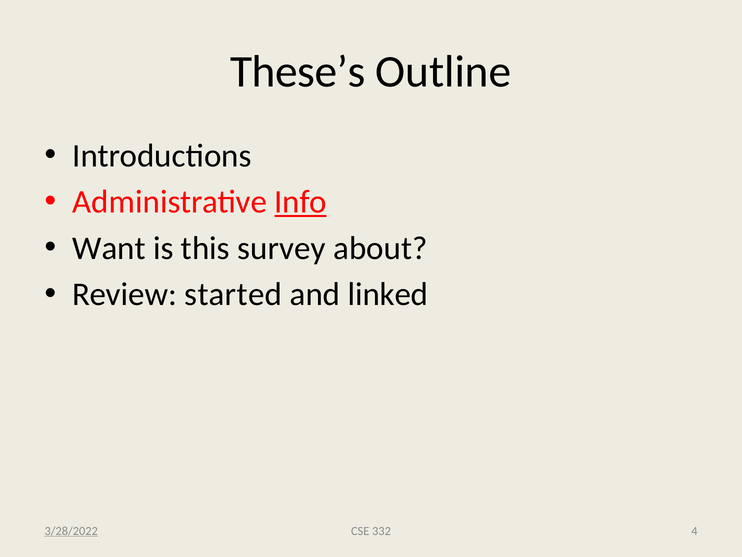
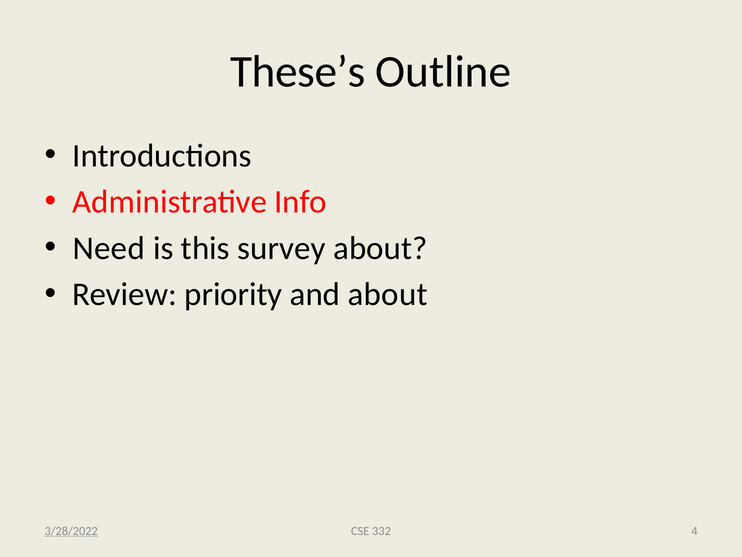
Info underline: present -> none
Want: Want -> Need
started: started -> priority
and linked: linked -> about
